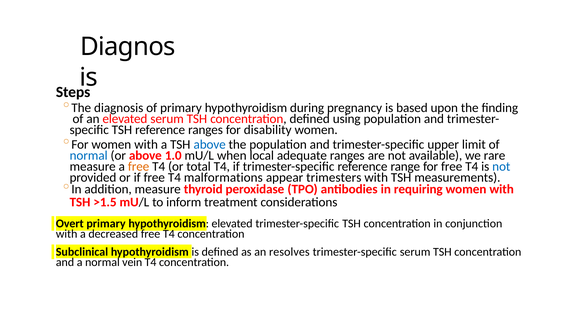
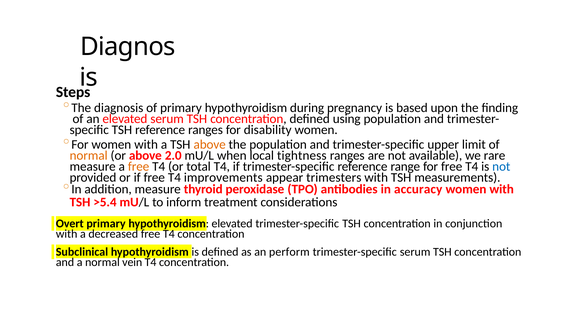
above at (210, 145) colour: blue -> orange
normal at (89, 156) colour: blue -> orange
1.0: 1.0 -> 2.0
adequate: adequate -> tightness
malformations: malformations -> improvements
requiring: requiring -> accuracy
>1.5: >1.5 -> >5.4
resolves: resolves -> perform
